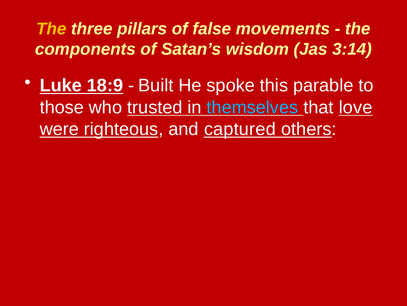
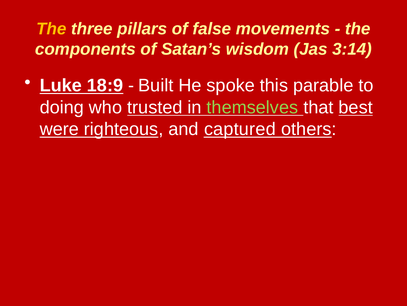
those: those -> doing
themselves colour: light blue -> light green
love: love -> best
